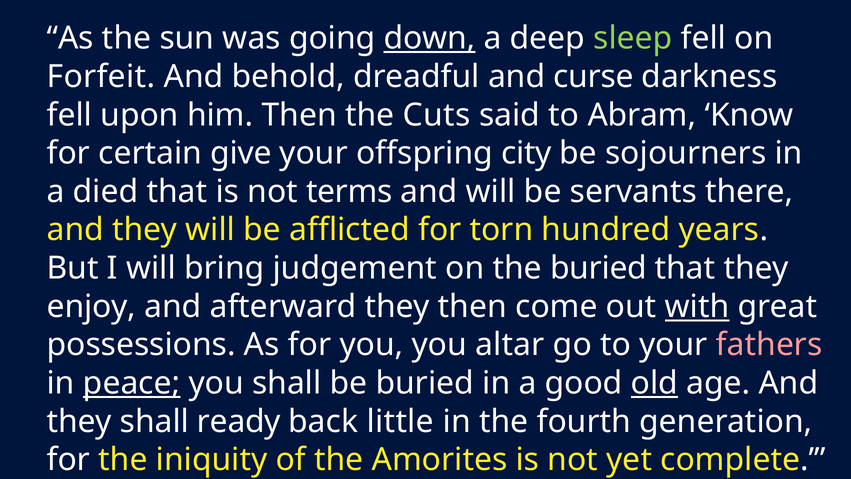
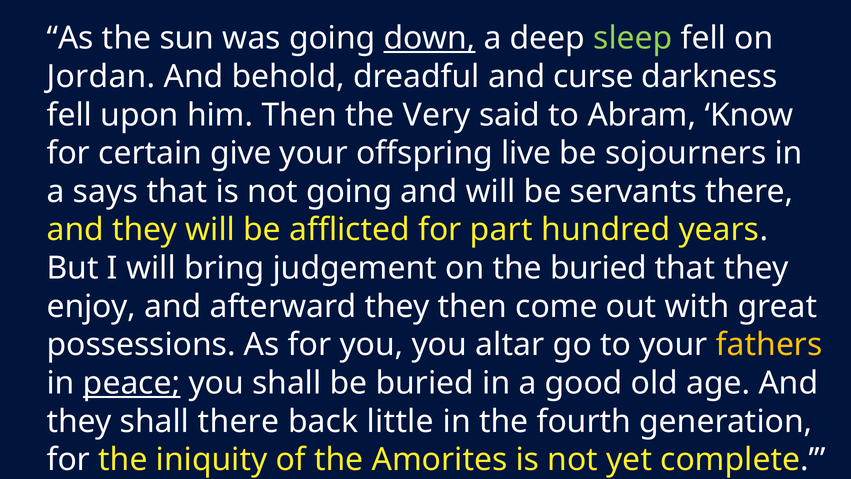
Forfeit: Forfeit -> Jordan
Cuts: Cuts -> Very
city: city -> live
died: died -> says
not terms: terms -> going
torn: torn -> part
with underline: present -> none
fathers colour: pink -> yellow
old underline: present -> none
shall ready: ready -> there
